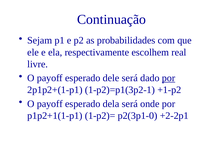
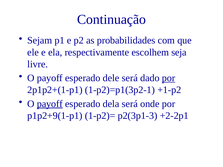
real: real -> seja
payoff at (50, 104) underline: none -> present
p1p2+1(1-p1: p1p2+1(1-p1 -> p1p2+9(1-p1
p2(3p1-0: p2(3p1-0 -> p2(3p1-3
